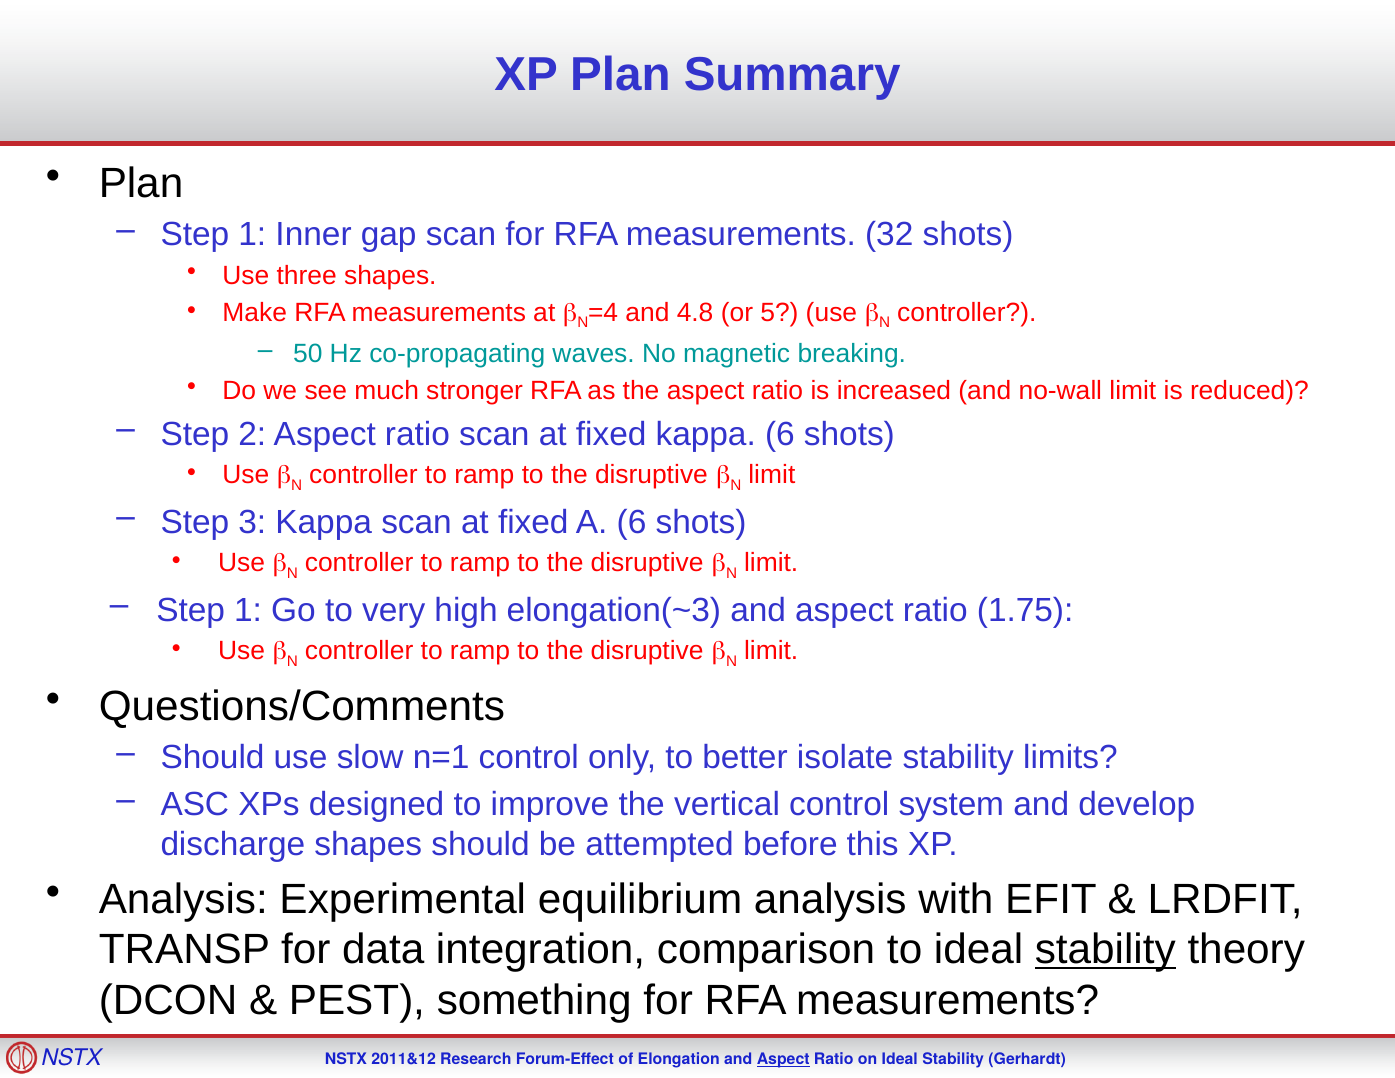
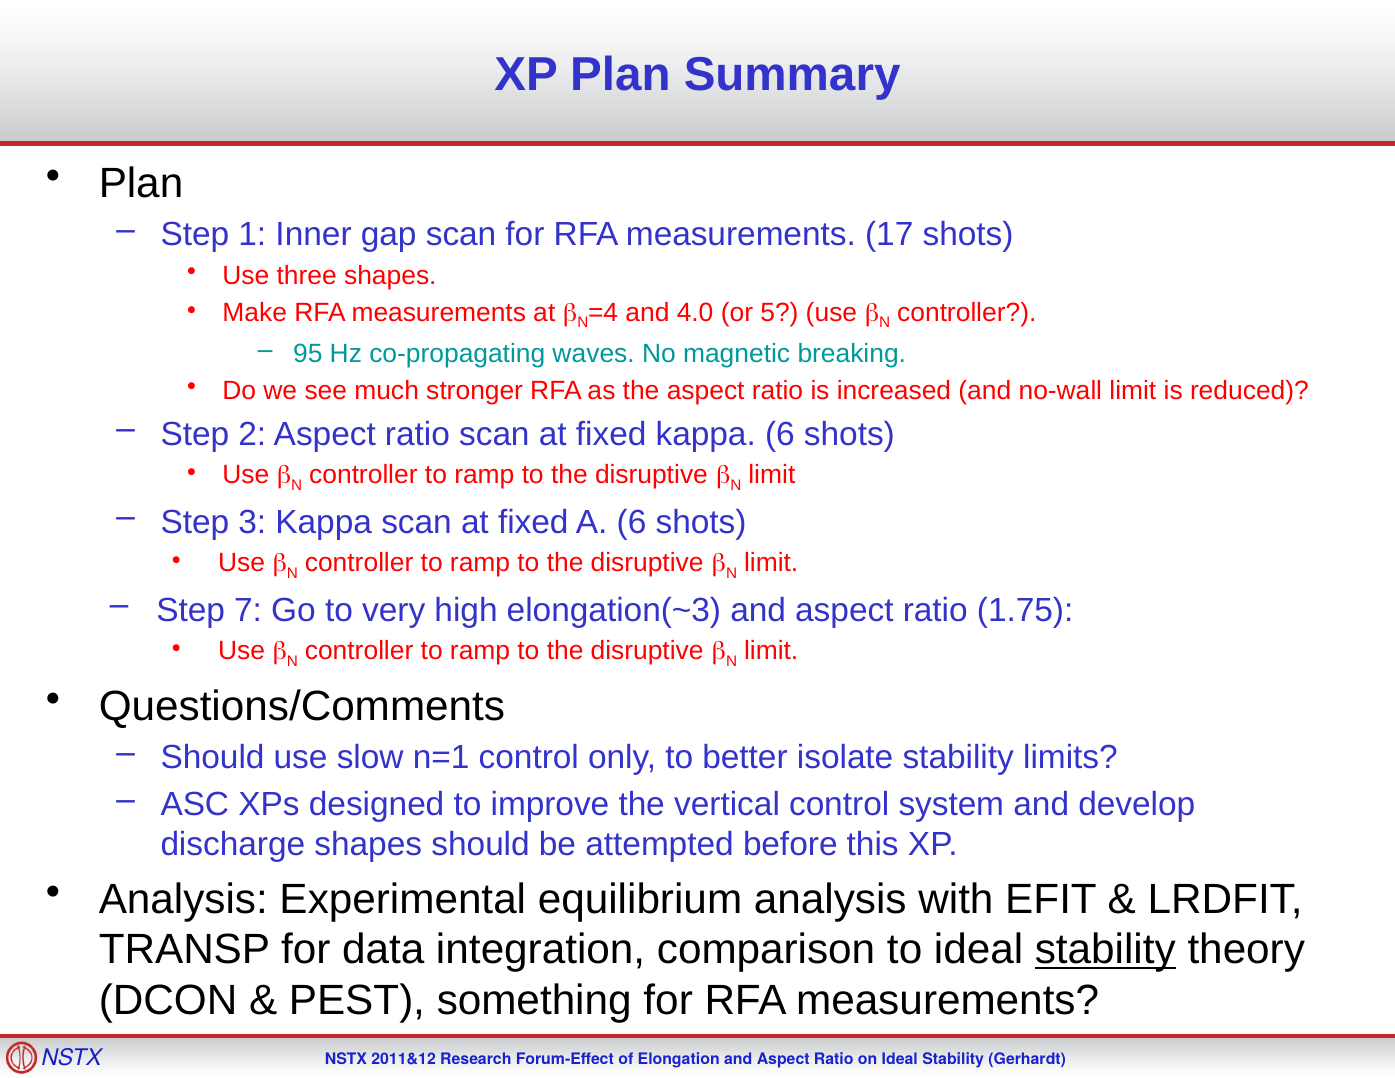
32: 32 -> 17
4.8: 4.8 -> 4.0
50: 50 -> 95
1 at (248, 610): 1 -> 7
Aspect at (783, 1060) underline: present -> none
